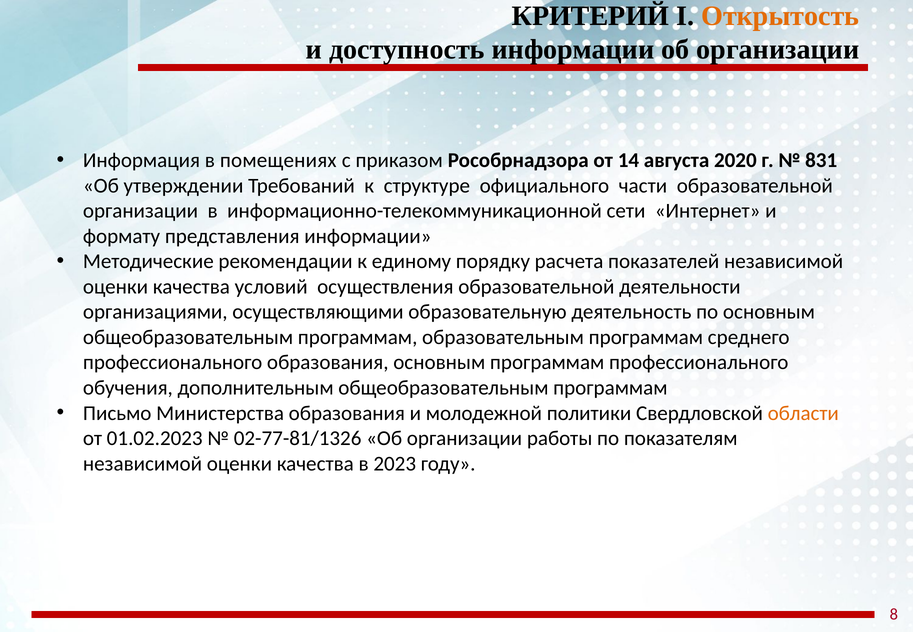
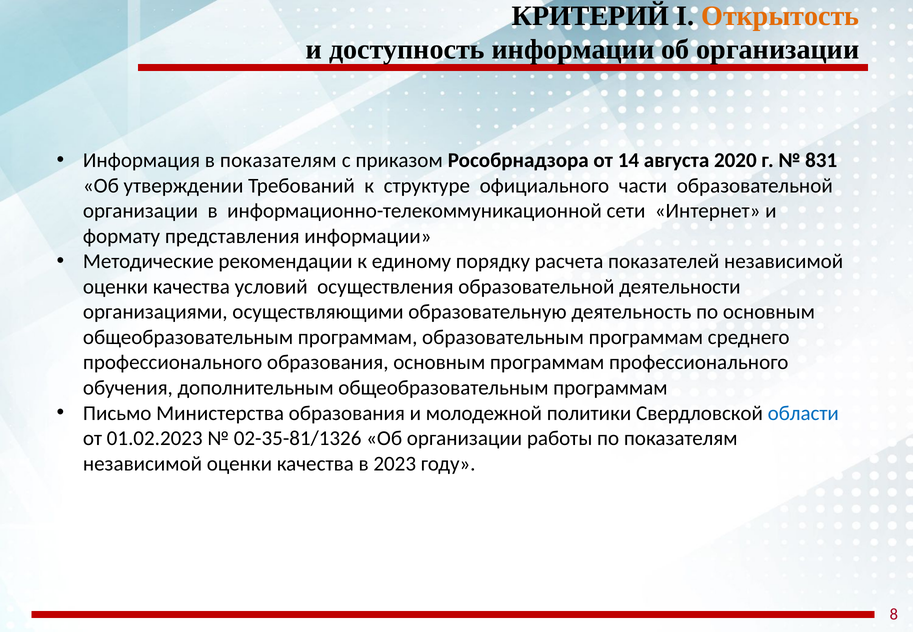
в помещениях: помещениях -> показателям
области colour: orange -> blue
02-77-81/1326: 02-77-81/1326 -> 02-35-81/1326
